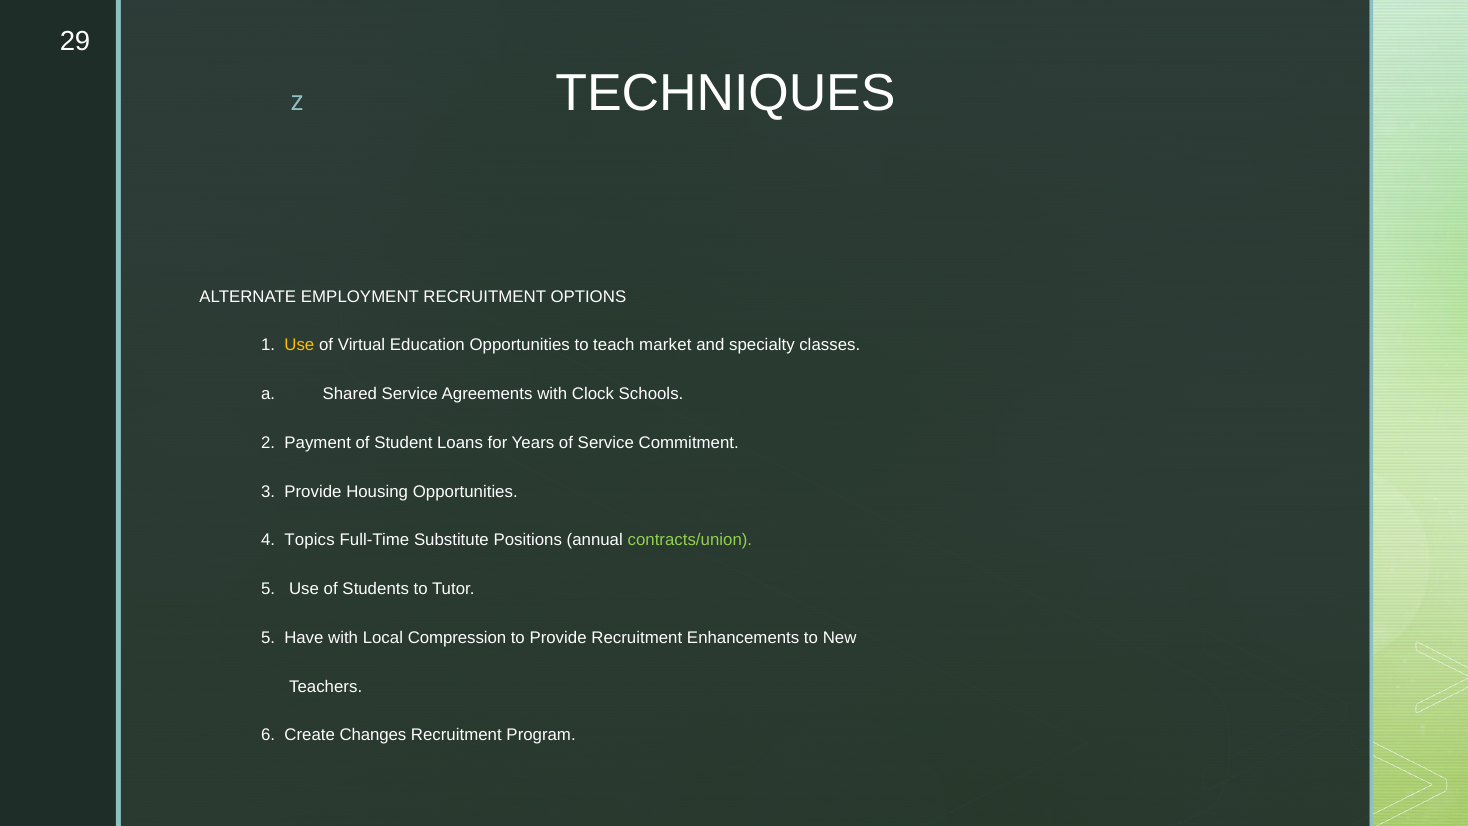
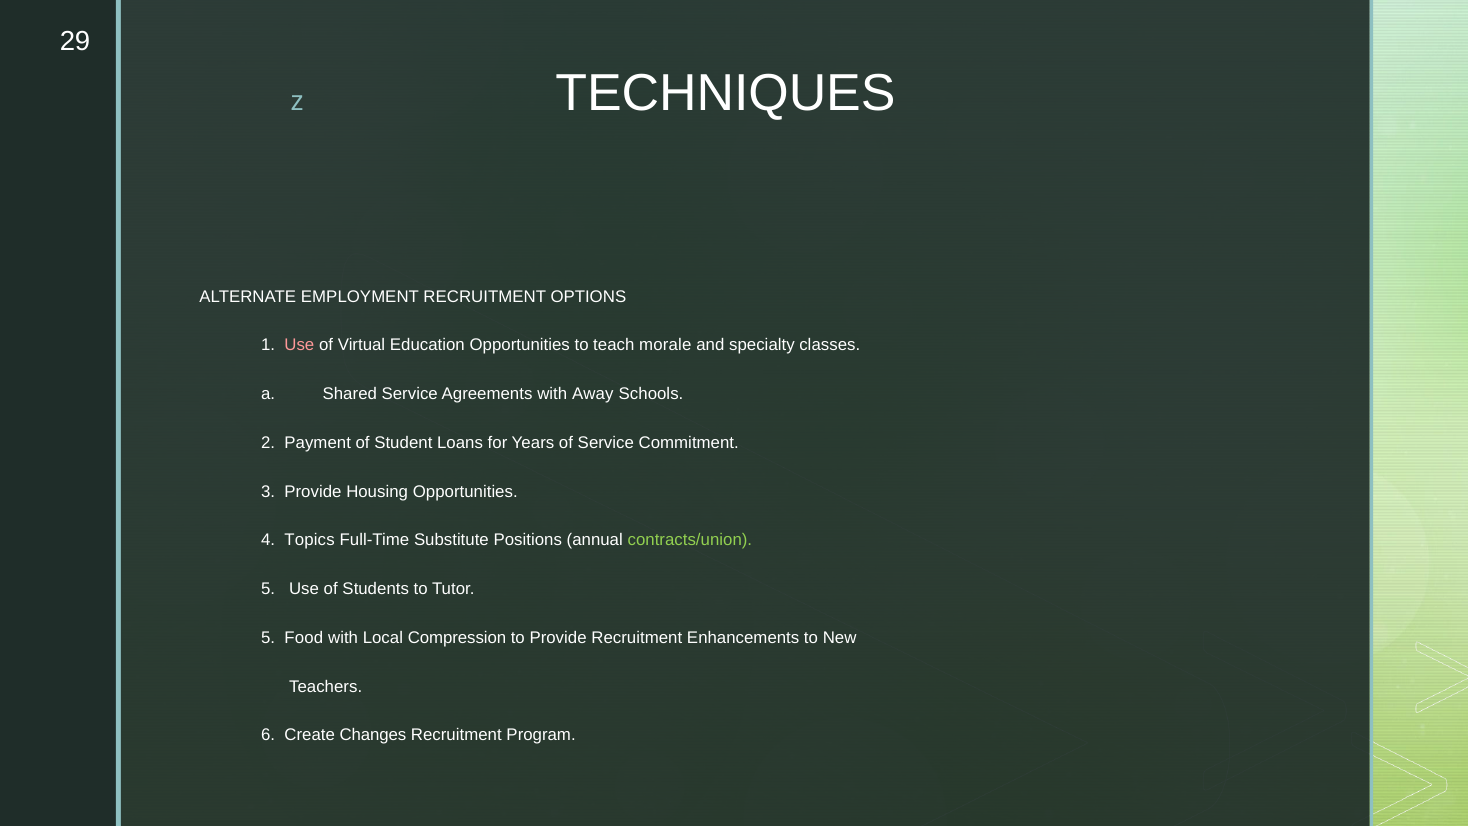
Use at (299, 345) colour: yellow -> pink
market: market -> morale
Clock: Clock -> Away
Have: Have -> Food
